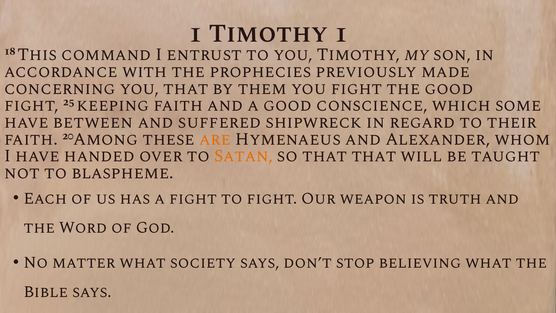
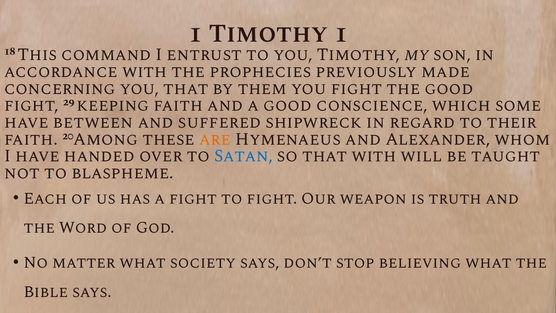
25: 25 -> 29
Satan colour: orange -> blue
that that: that -> with
